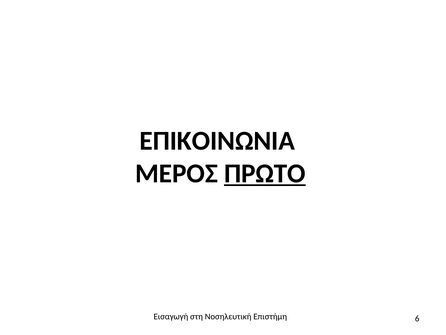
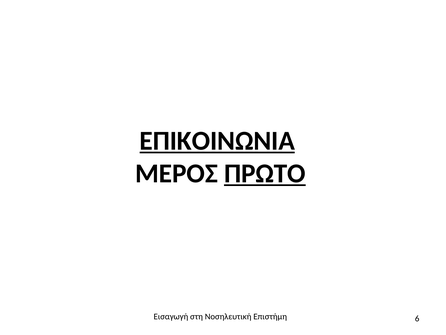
ΕΠΙΚΟΙΝΩΝΙΑ underline: none -> present
